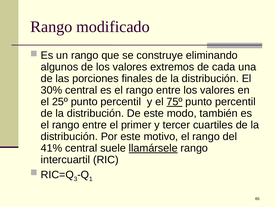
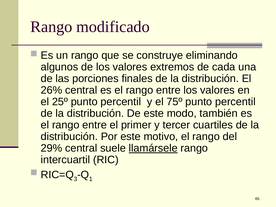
30%: 30% -> 26%
75º underline: present -> none
41%: 41% -> 29%
